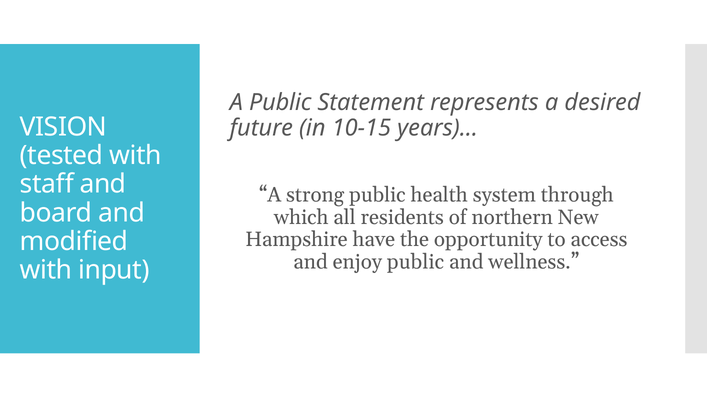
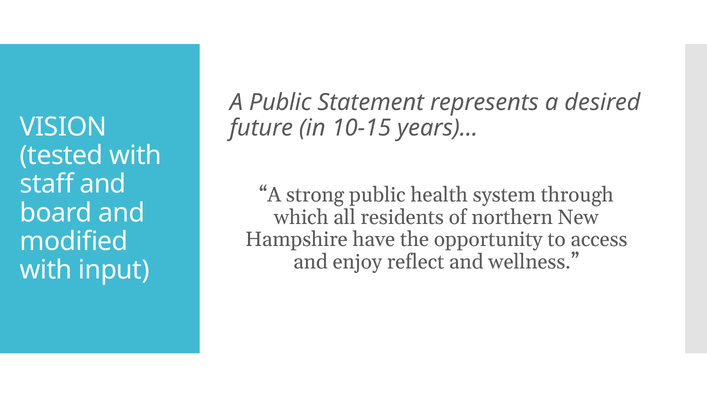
enjoy public: public -> reflect
